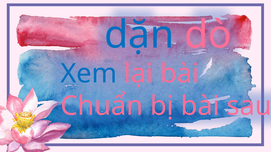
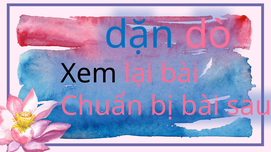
Xem colour: blue -> black
